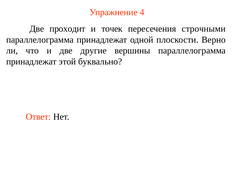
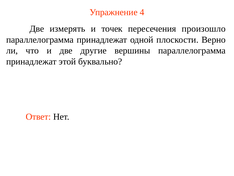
проходит: проходит -> измерять
строчными: строчными -> произошло
